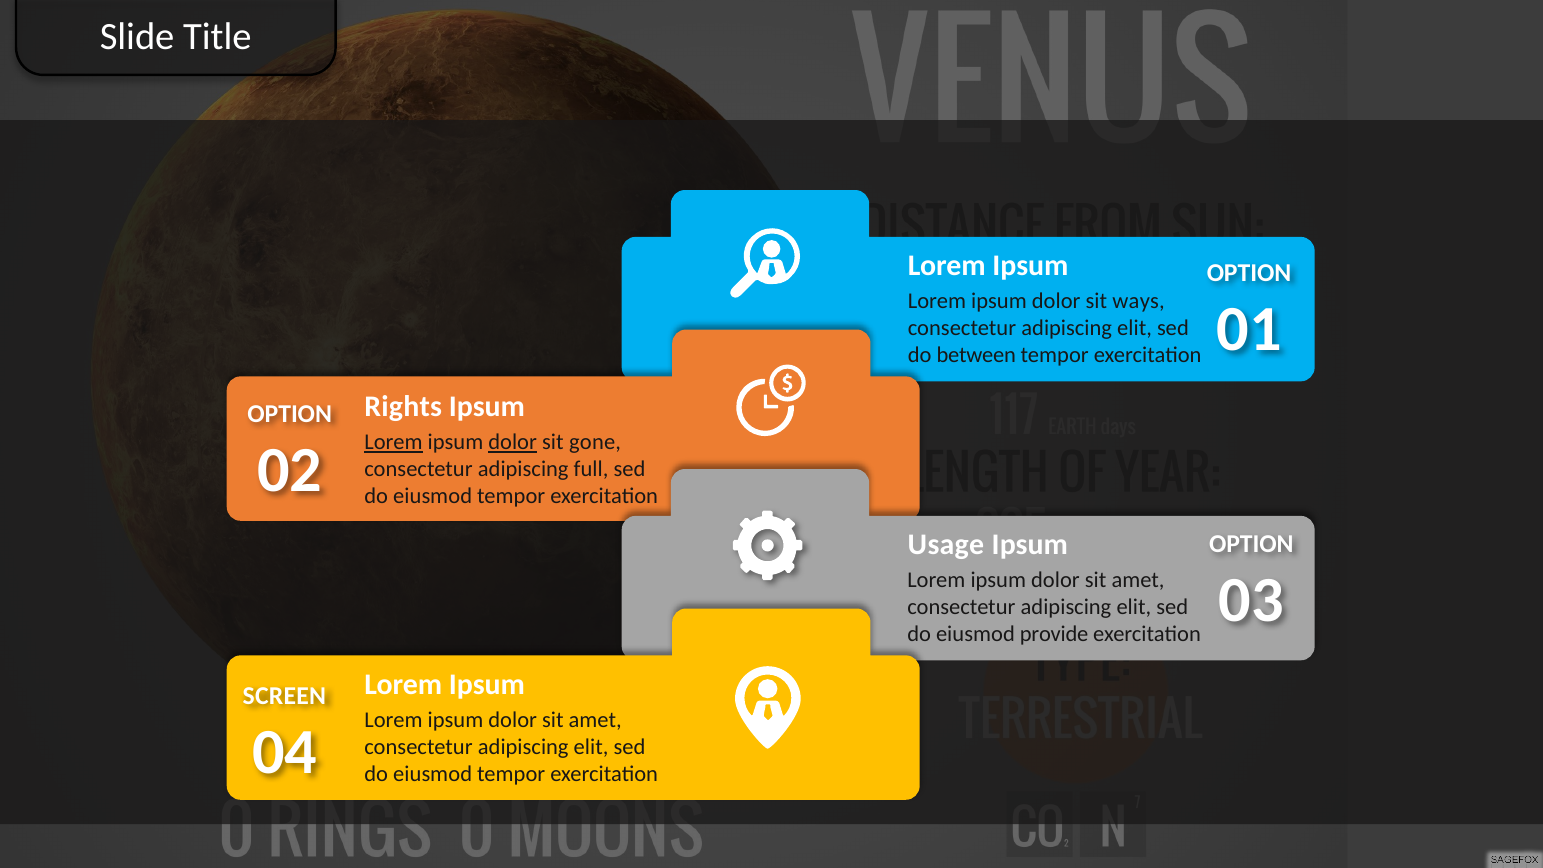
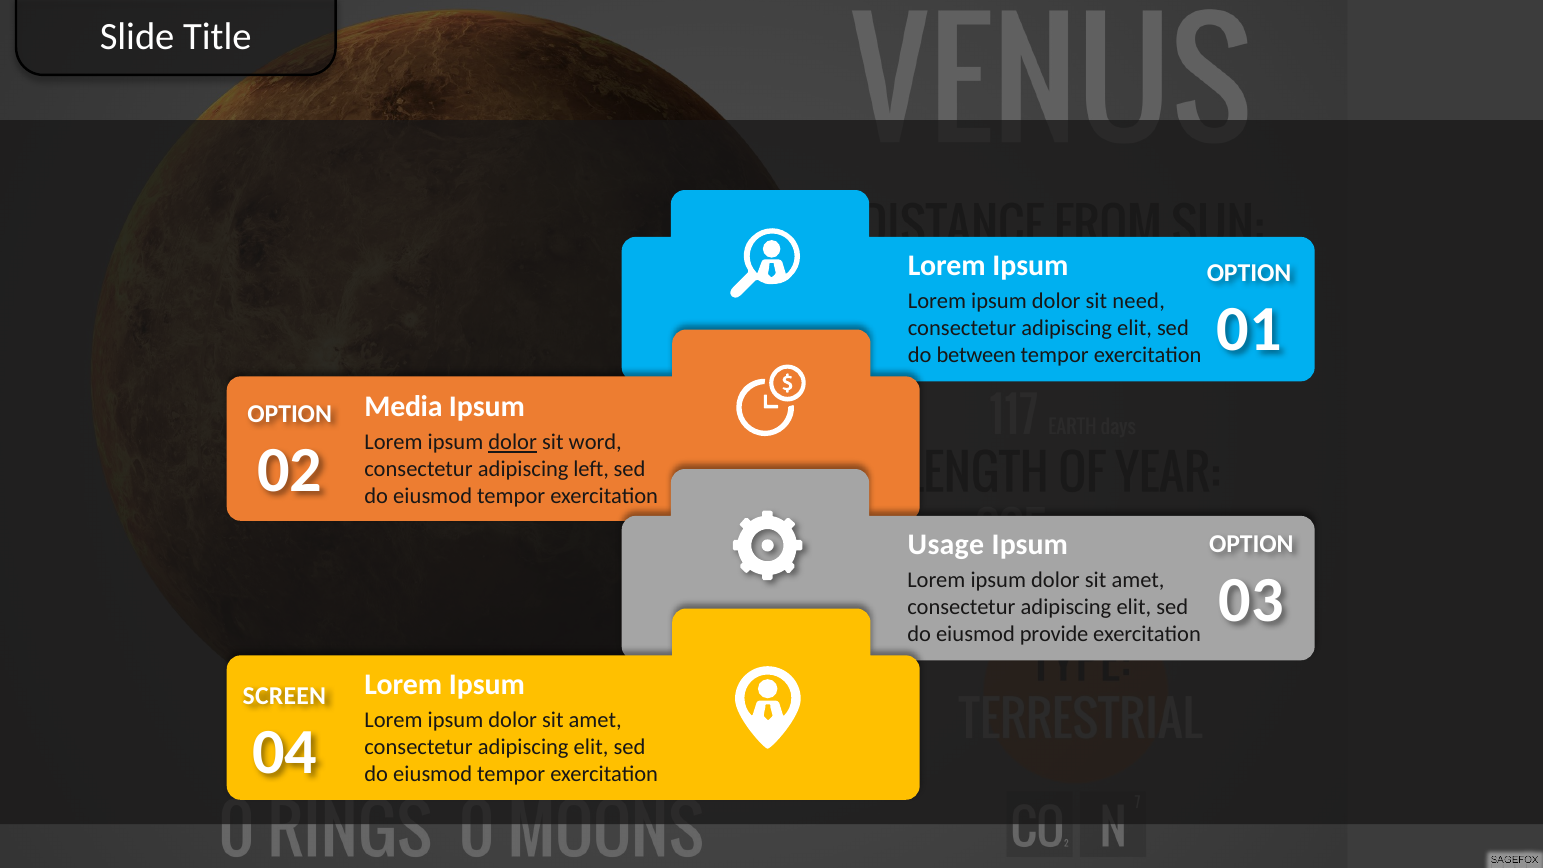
ways: ways -> need
Rights: Rights -> Media
Lorem at (394, 442) underline: present -> none
gone: gone -> word
full: full -> left
